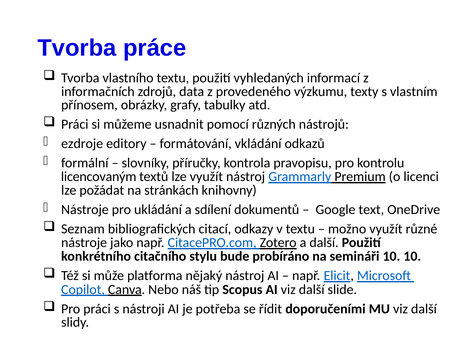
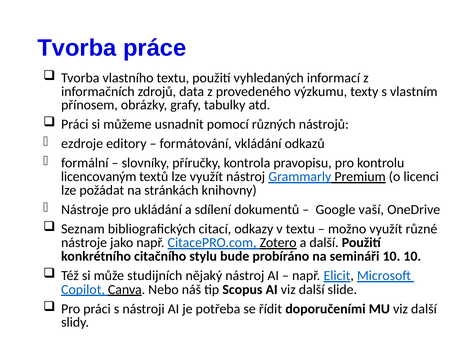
text: text -> vaší
platforma: platforma -> studijních
